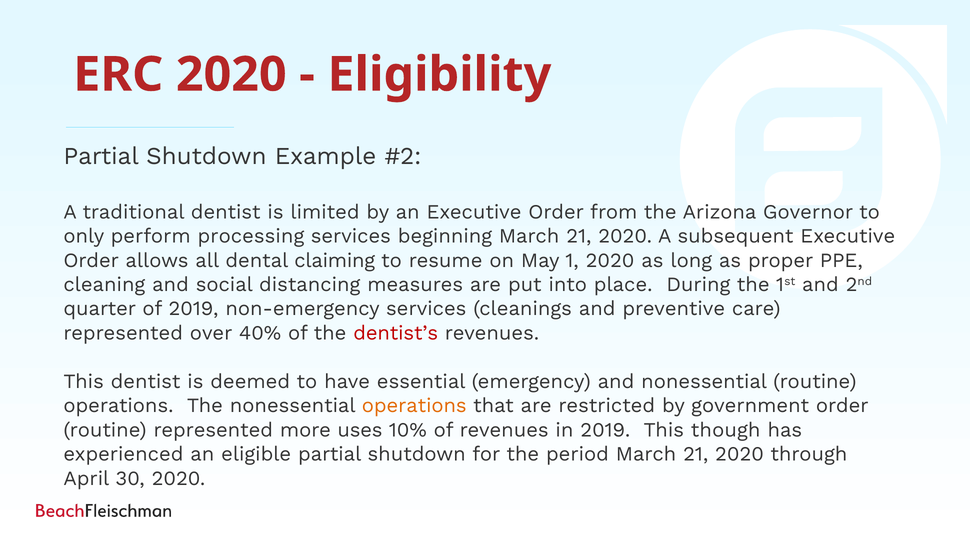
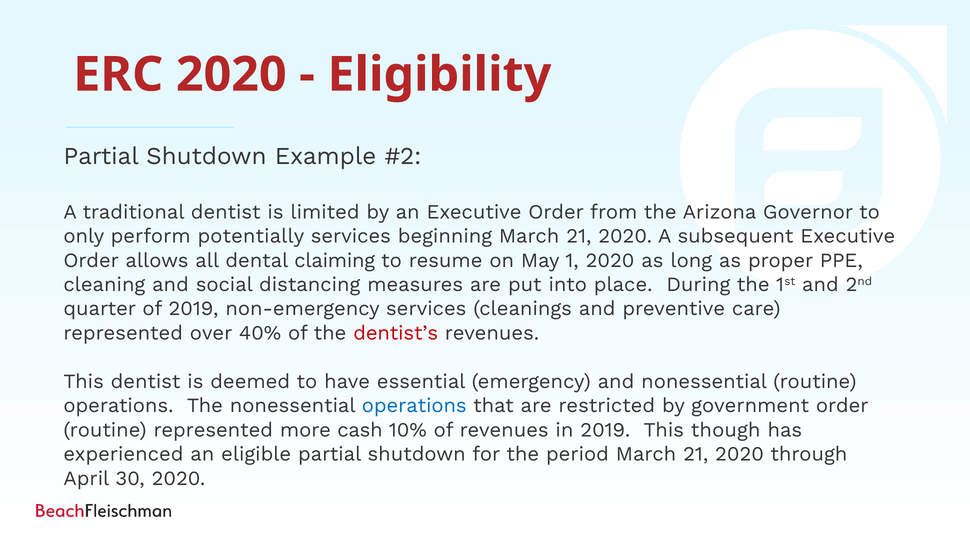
processing: processing -> potentially
operations at (414, 406) colour: orange -> blue
uses: uses -> cash
